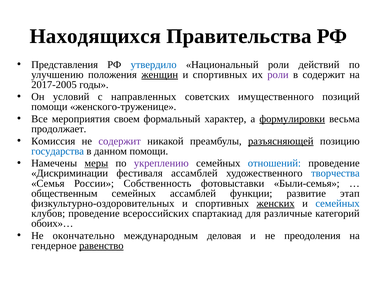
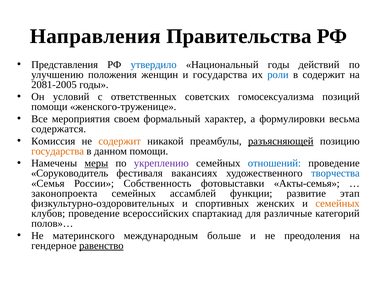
Находящихся: Находящихся -> Направления
Национальный роли: роли -> годы
женщин underline: present -> none
спортивных at (220, 75): спортивных -> государства
роли at (278, 75) colour: purple -> blue
2017-2005: 2017-2005 -> 2081-2005
направленных: направленных -> ответственных
имущественного: имущественного -> гомосексуализма
формулировки underline: present -> none
продолжает: продолжает -> содержатся
содержит at (120, 141) colour: purple -> orange
государства at (58, 152) colour: blue -> orange
Дискриминации: Дискриминации -> Соруководитель
фестиваля ассамблей: ассамблей -> вакансиях
Были-семья: Были-семья -> Акты-семья
общественным: общественным -> законопроекта
женских underline: present -> none
семейных at (338, 204) colour: blue -> orange
обоих»…: обоих»… -> полов»…
окончательно: окончательно -> материнского
деловая: деловая -> больше
